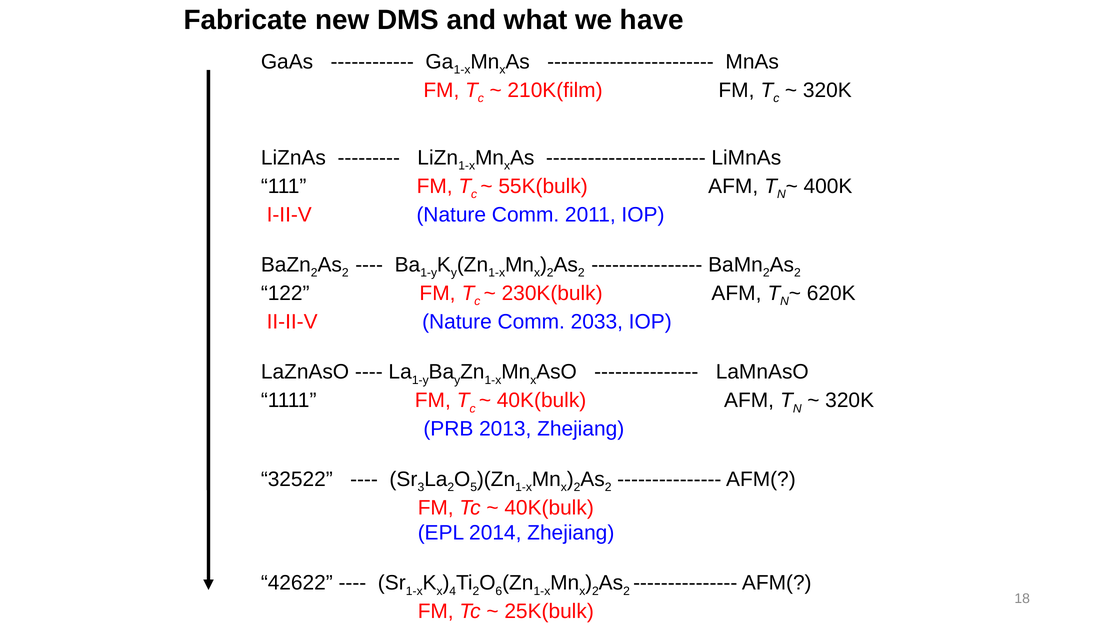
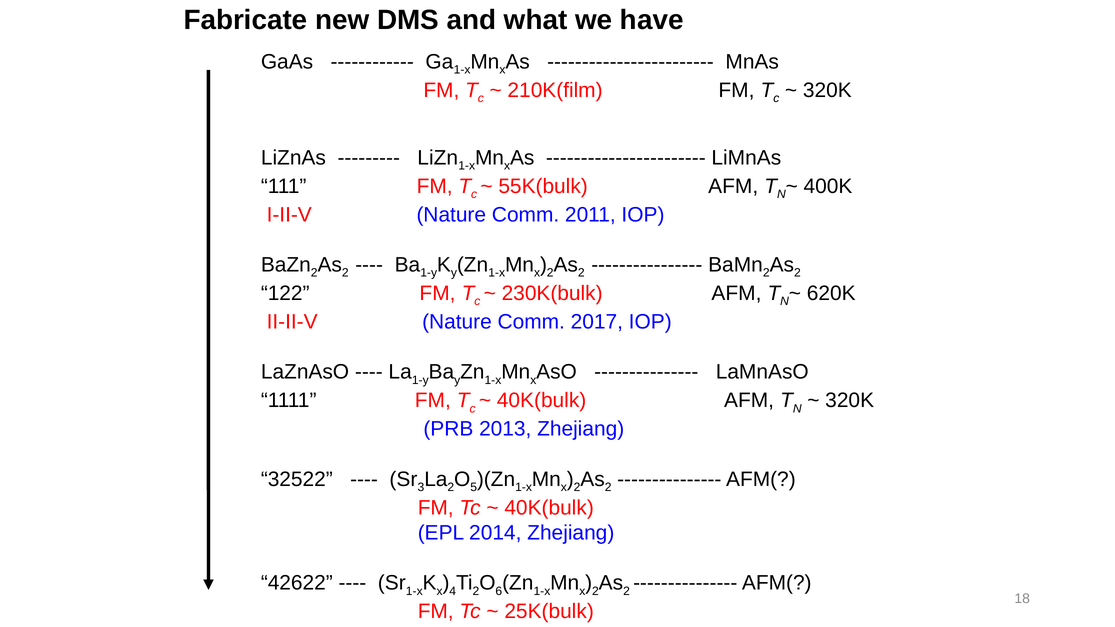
2033: 2033 -> 2017
